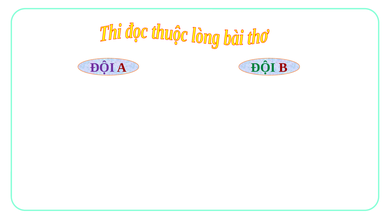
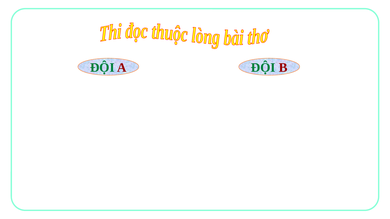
ĐỘI at (102, 68) colour: purple -> green
